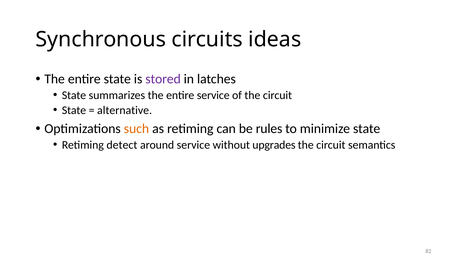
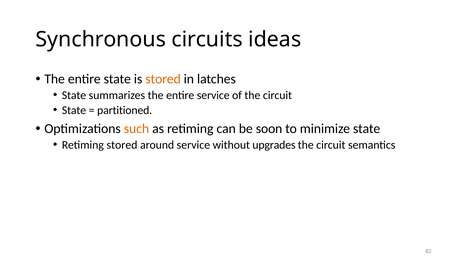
stored at (163, 79) colour: purple -> orange
alternative: alternative -> partitioned
rules: rules -> soon
Retiming detect: detect -> stored
